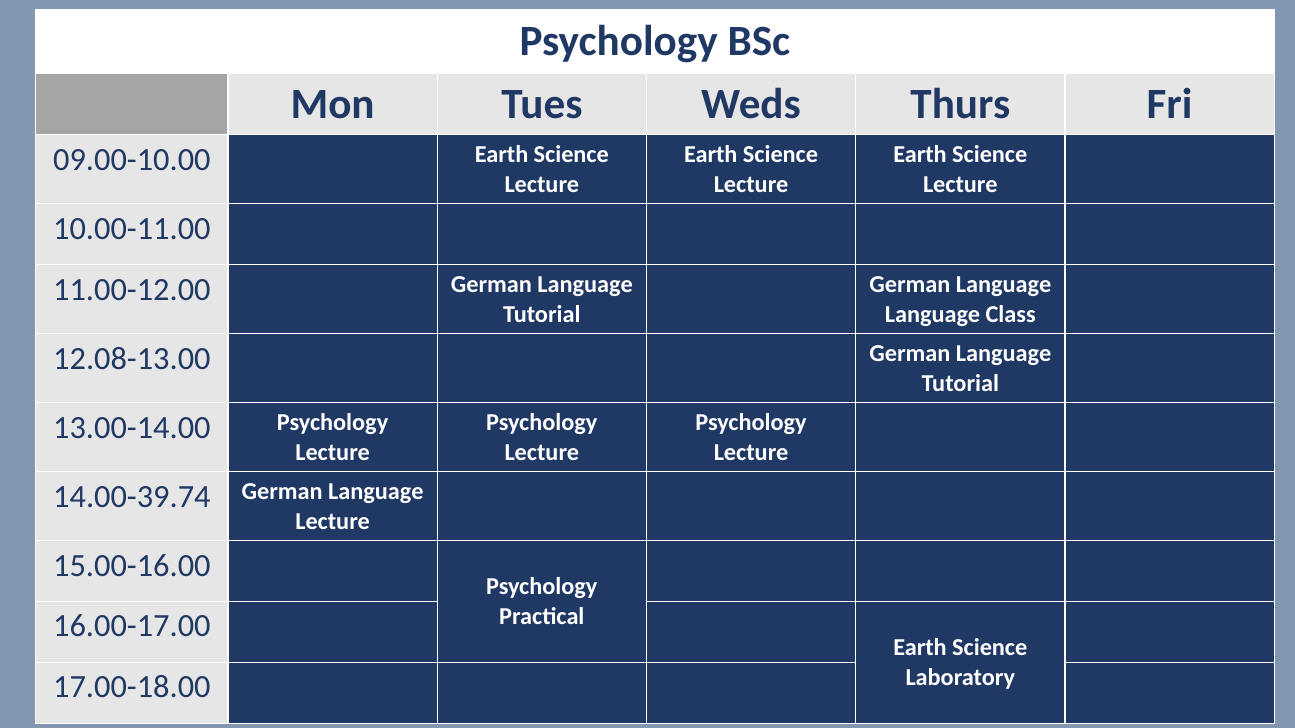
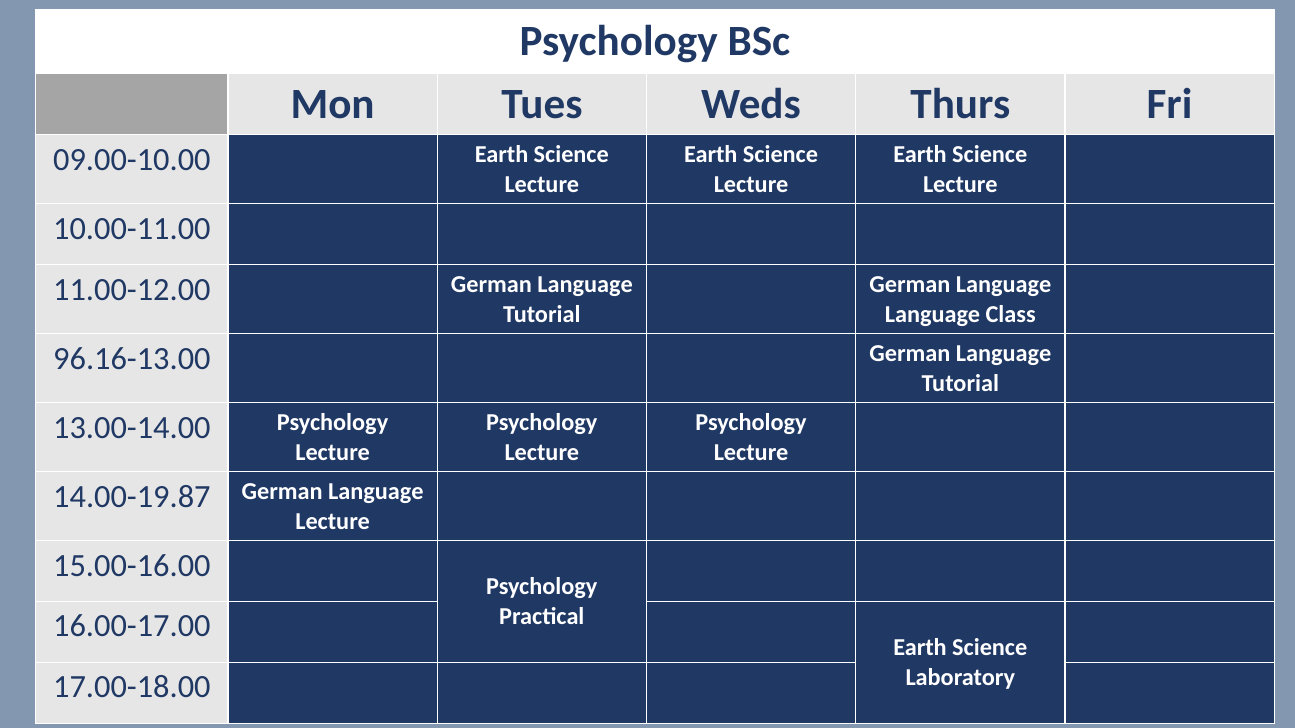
12.08-13.00: 12.08-13.00 -> 96.16-13.00
14.00-39.74: 14.00-39.74 -> 14.00-19.87
